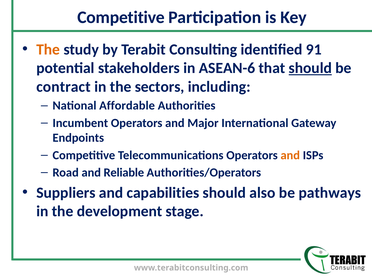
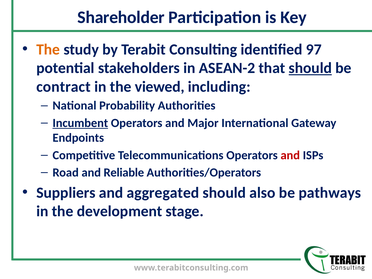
Competitive at (121, 17): Competitive -> Shareholder
91: 91 -> 97
ASEAN-6: ASEAN-6 -> ASEAN-2
sectors: sectors -> viewed
Affordable: Affordable -> Probability
Incumbent underline: none -> present
and at (290, 155) colour: orange -> red
capabilities: capabilities -> aggregated
